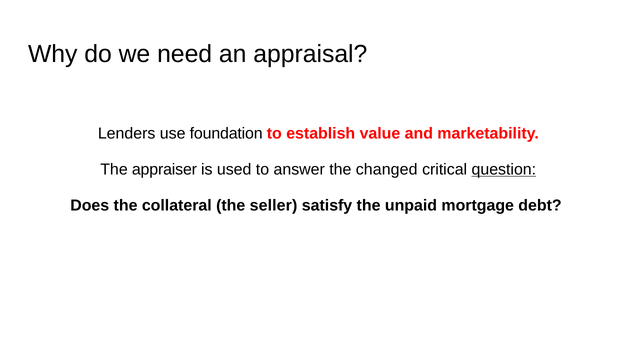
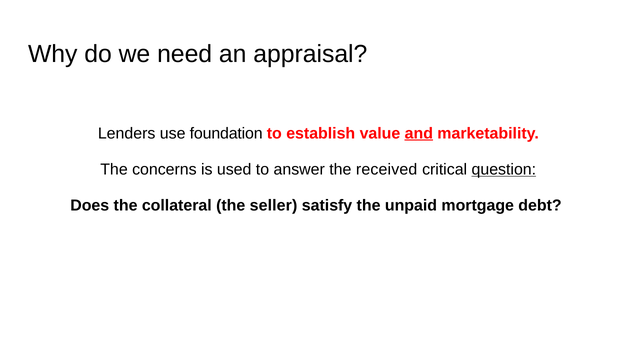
and underline: none -> present
appraiser: appraiser -> concerns
changed: changed -> received
